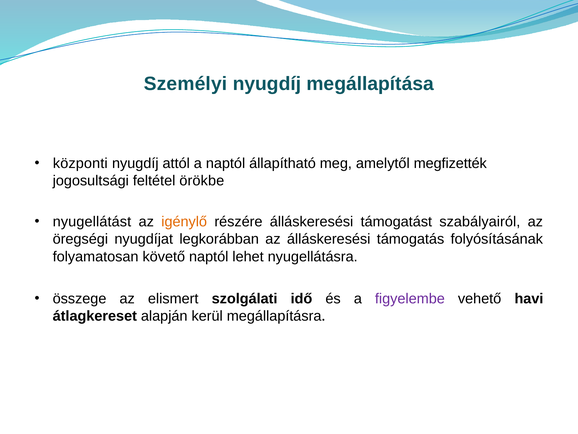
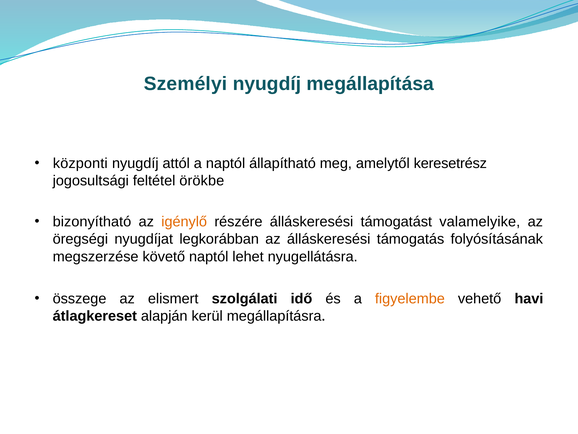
megfizették: megfizették -> keresetrész
nyugellátást: nyugellátást -> bizonyítható
szabályairól: szabályairól -> valamelyike
folyamatosan: folyamatosan -> megszerzése
figyelembe colour: purple -> orange
